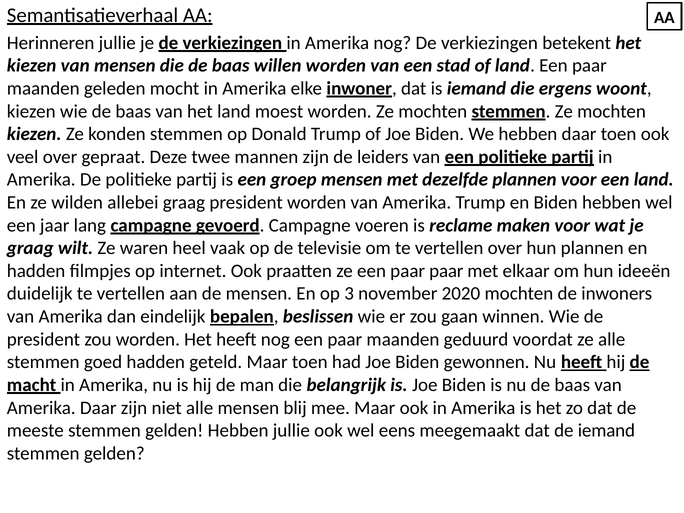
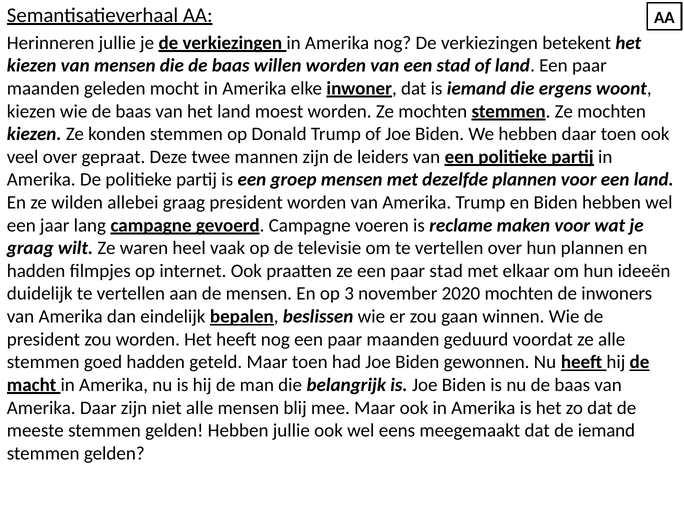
paar paar: paar -> stad
